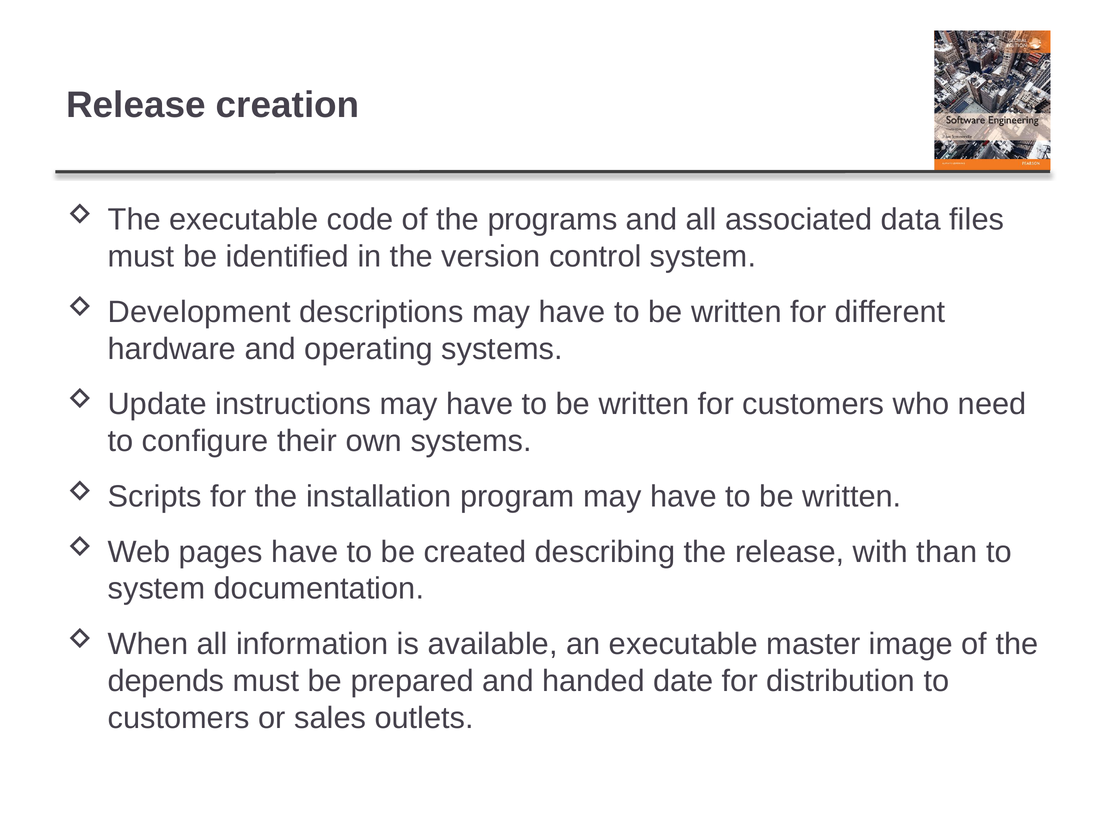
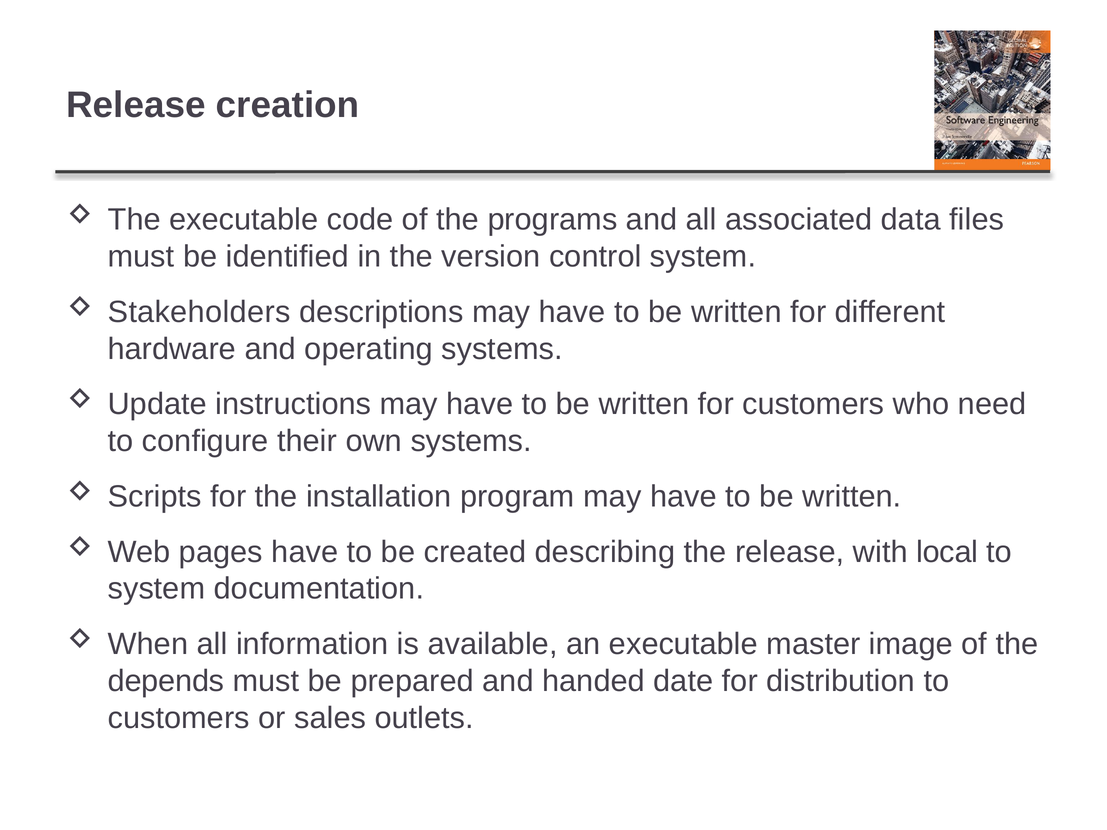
Development: Development -> Stakeholders
than: than -> local
